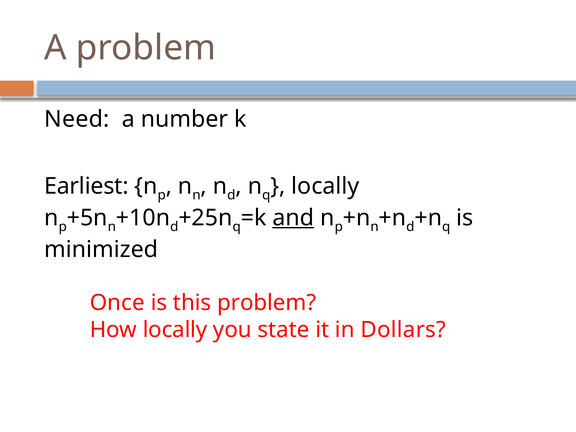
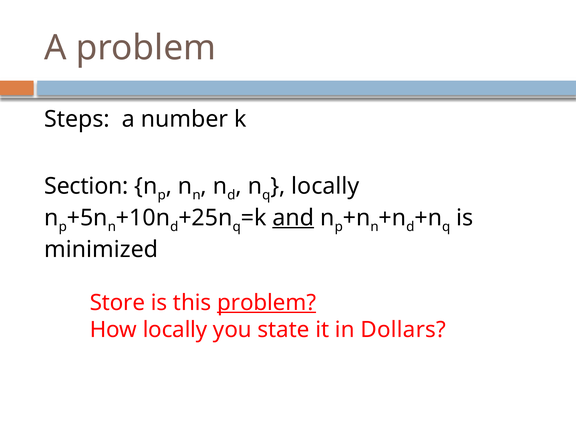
Need: Need -> Steps
Earliest: Earliest -> Section
Once: Once -> Store
problem at (267, 303) underline: none -> present
